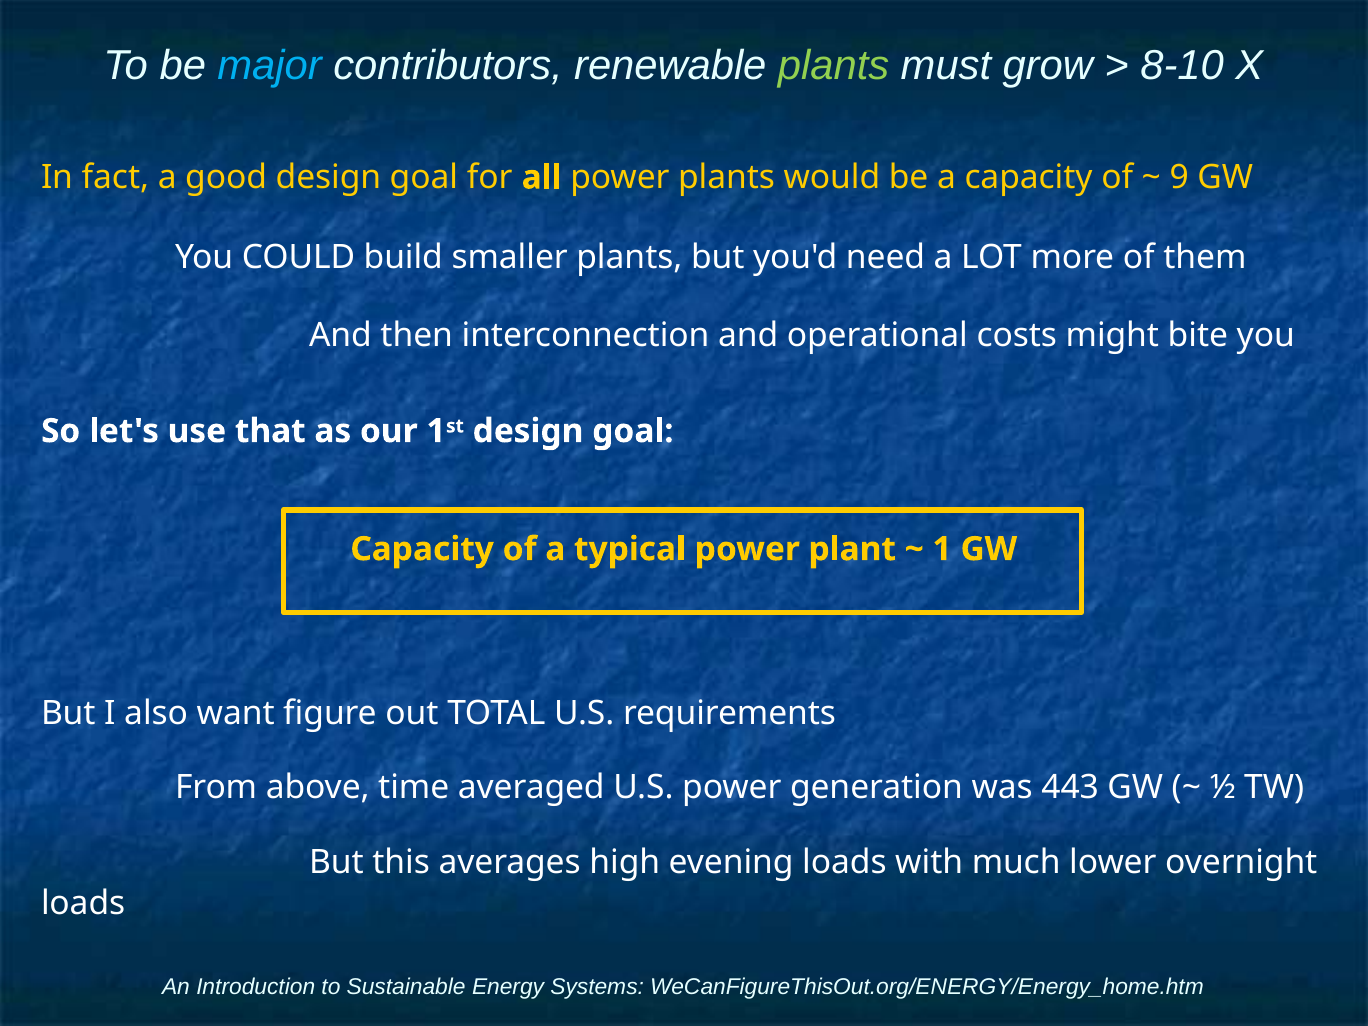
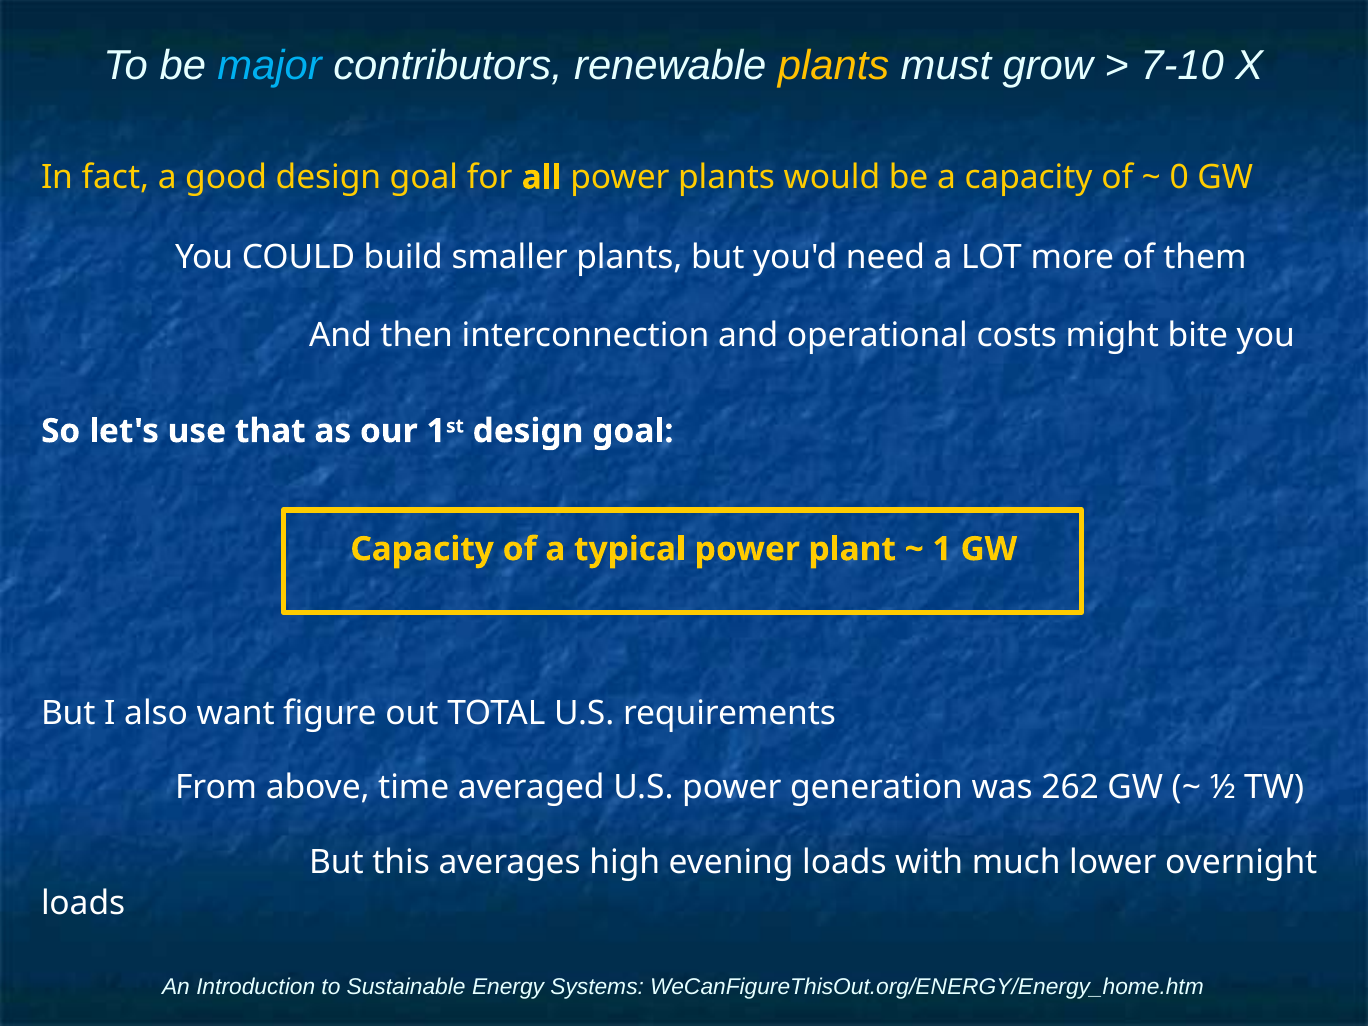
plants at (834, 66) colour: light green -> yellow
8-10: 8-10 -> 7-10
9: 9 -> 0
443: 443 -> 262
